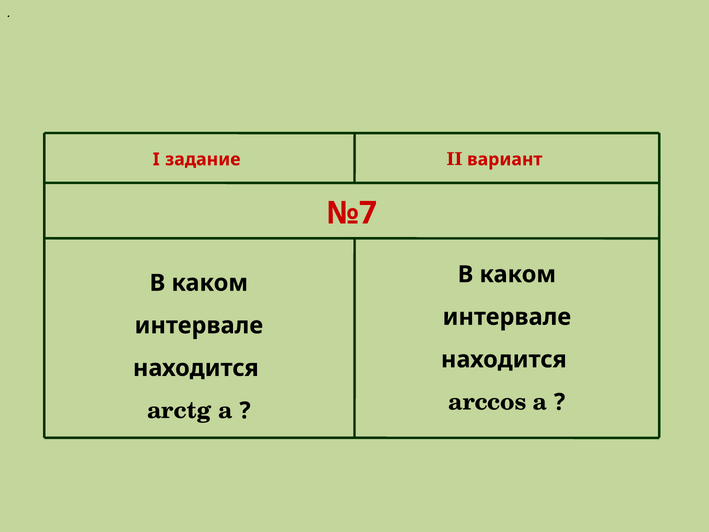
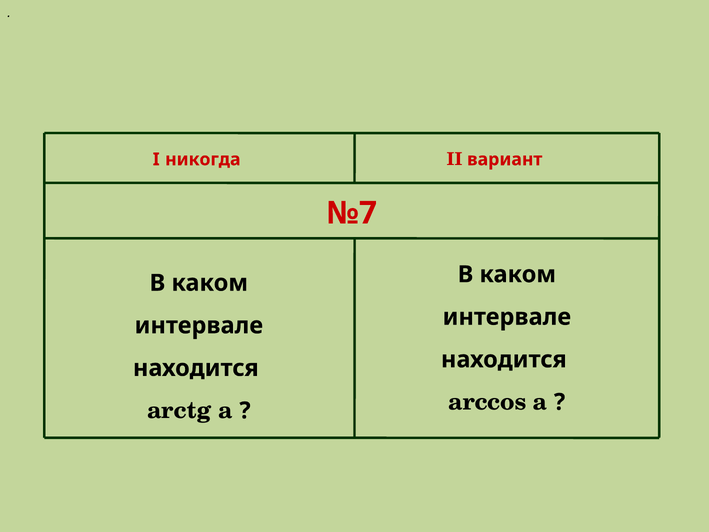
задание: задание -> никогда
